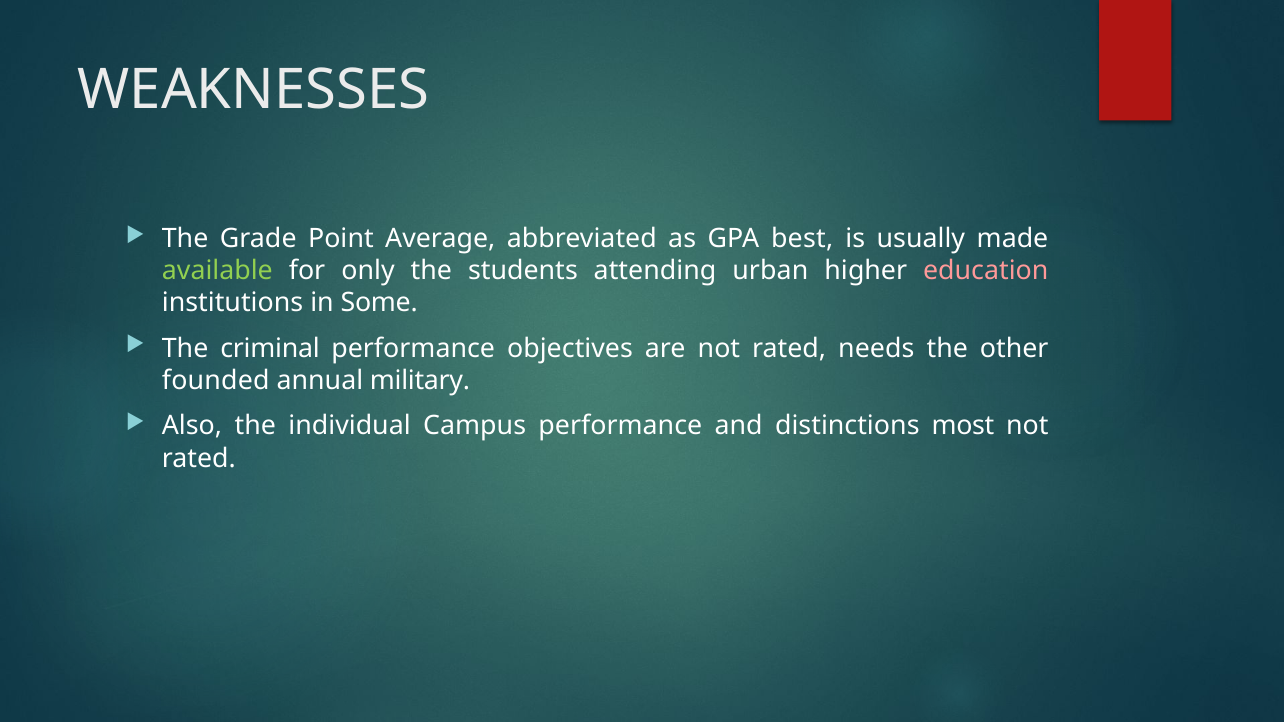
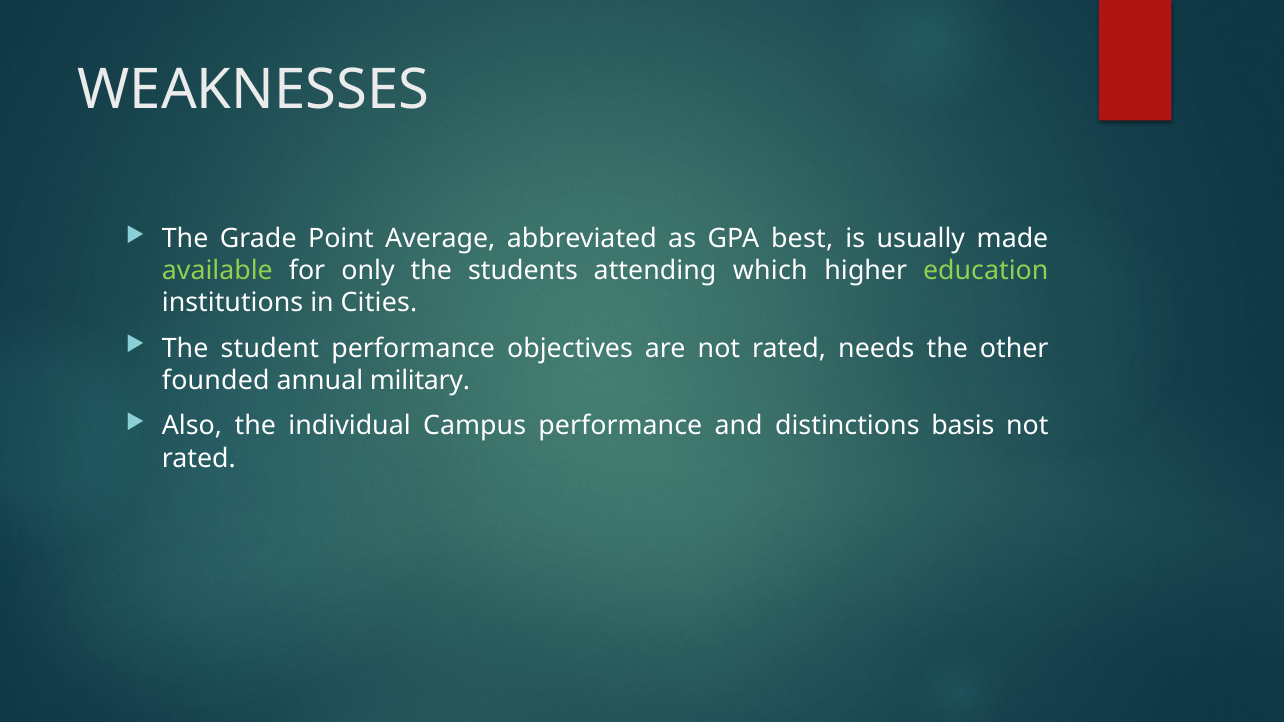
urban: urban -> which
education colour: pink -> light green
Some: Some -> Cities
criminal: criminal -> student
most: most -> basis
